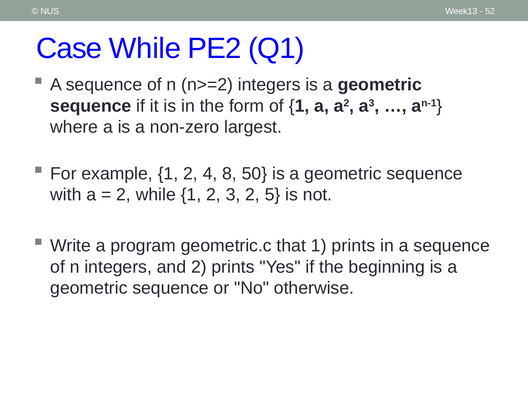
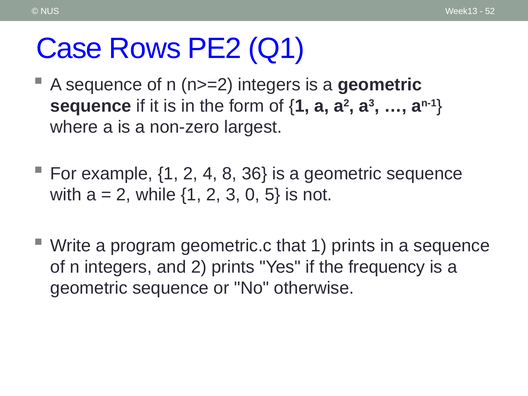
Case While: While -> Rows
50: 50 -> 36
3 2: 2 -> 0
beginning: beginning -> frequency
